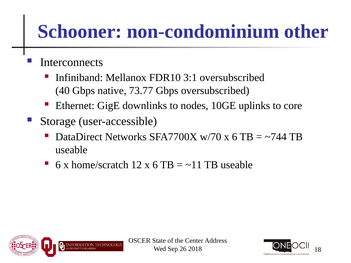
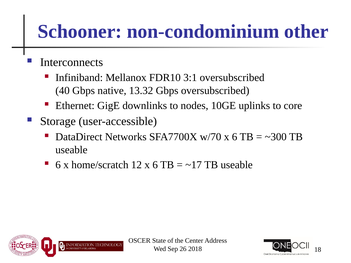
73.77: 73.77 -> 13.32
~744: ~744 -> ~300
~11: ~11 -> ~17
